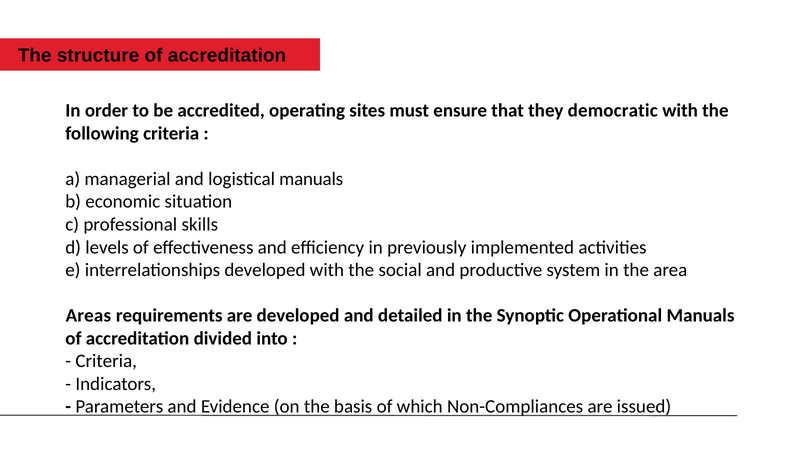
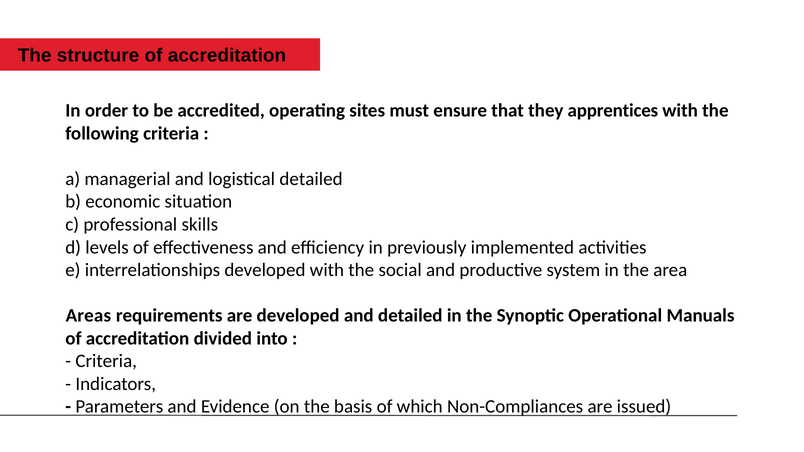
democratic: democratic -> apprentices
logistical manuals: manuals -> detailed
